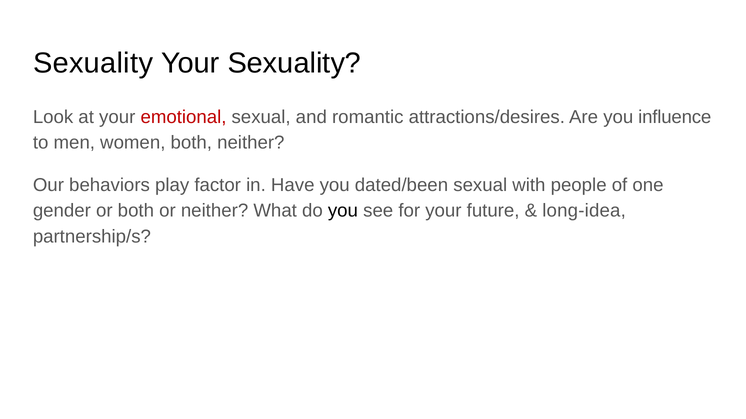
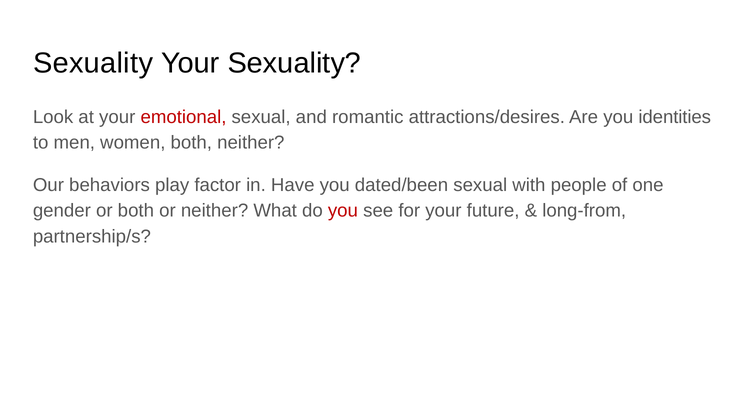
influence: influence -> identities
you at (343, 211) colour: black -> red
long-idea: long-idea -> long-from
